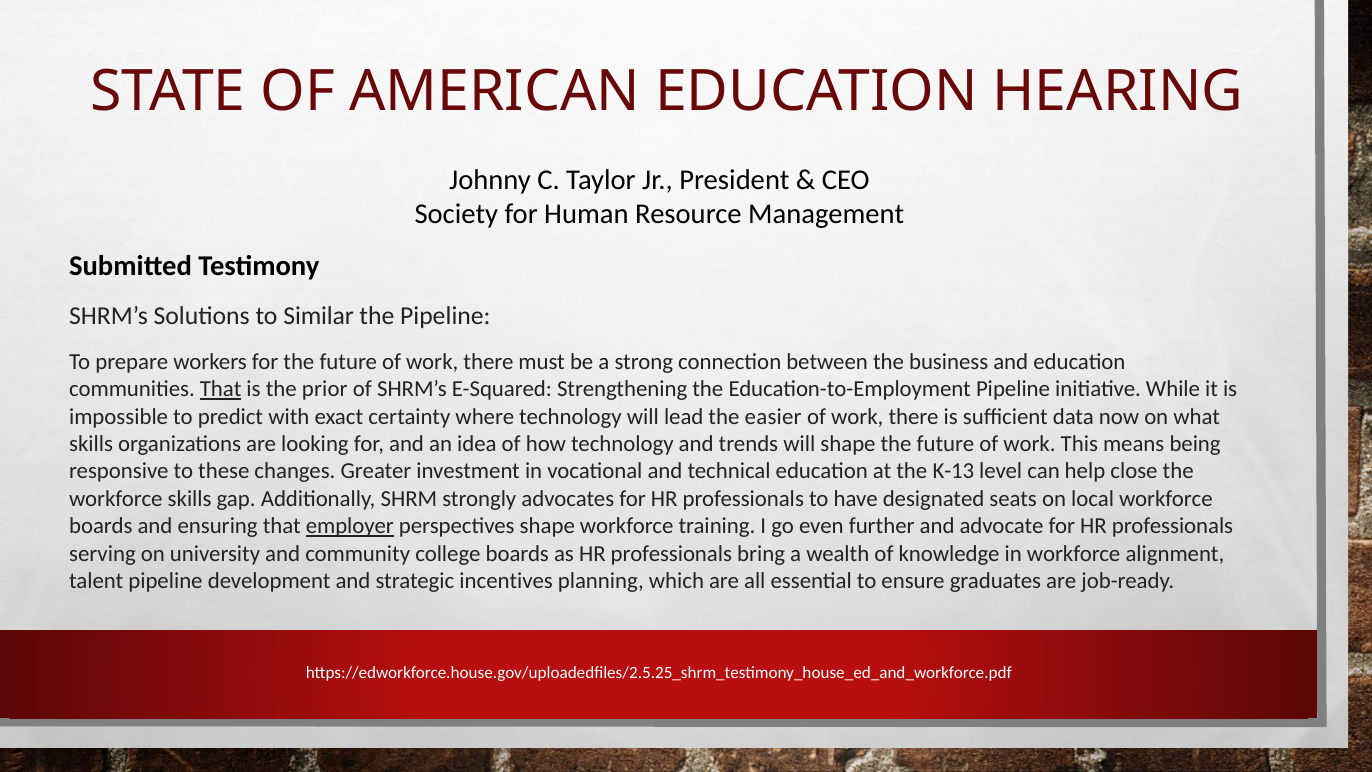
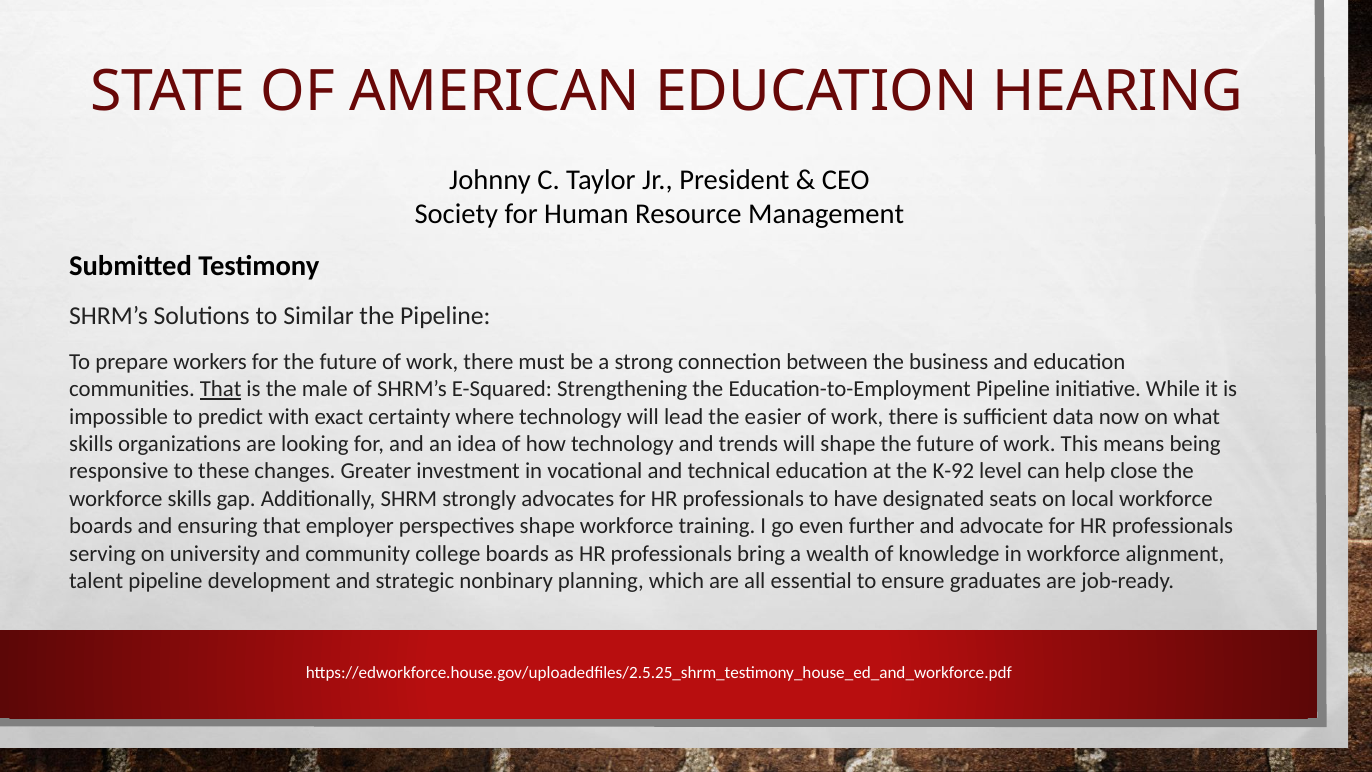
prior: prior -> male
K-13: K-13 -> K-92
employer underline: present -> none
incentives: incentives -> nonbinary
